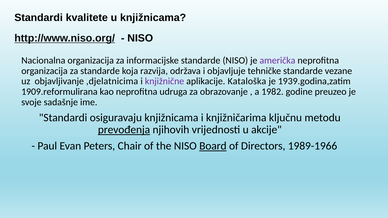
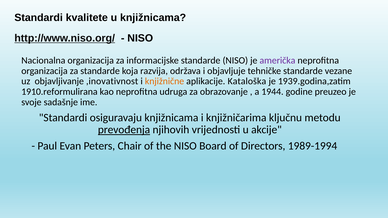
,djelatnicima: ,djelatnicima -> ,inovativnost
knjižnične colour: purple -> orange
1909.reformulirana: 1909.reformulirana -> 1910.reformulirana
1982: 1982 -> 1944
Board underline: present -> none
1989-1966: 1989-1966 -> 1989-1994
